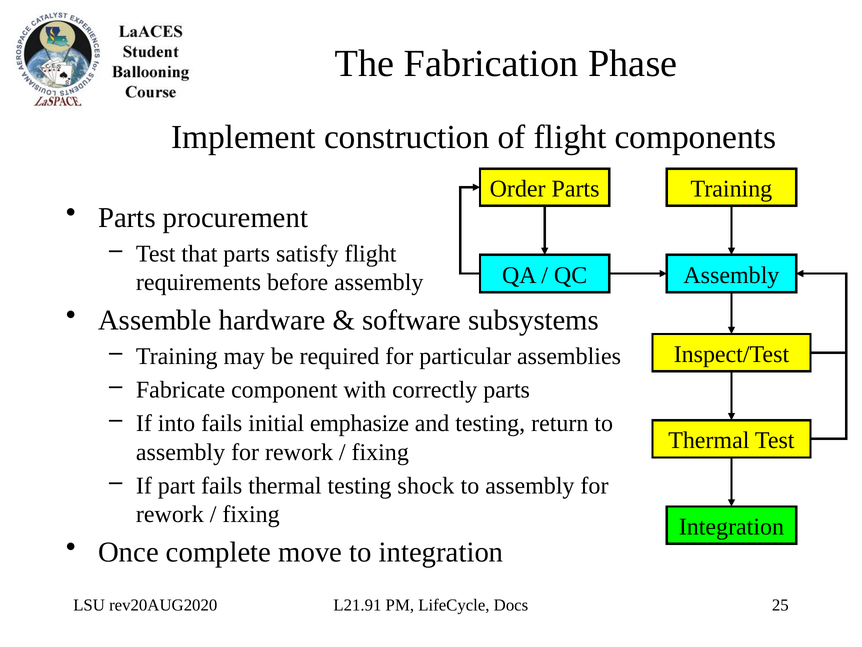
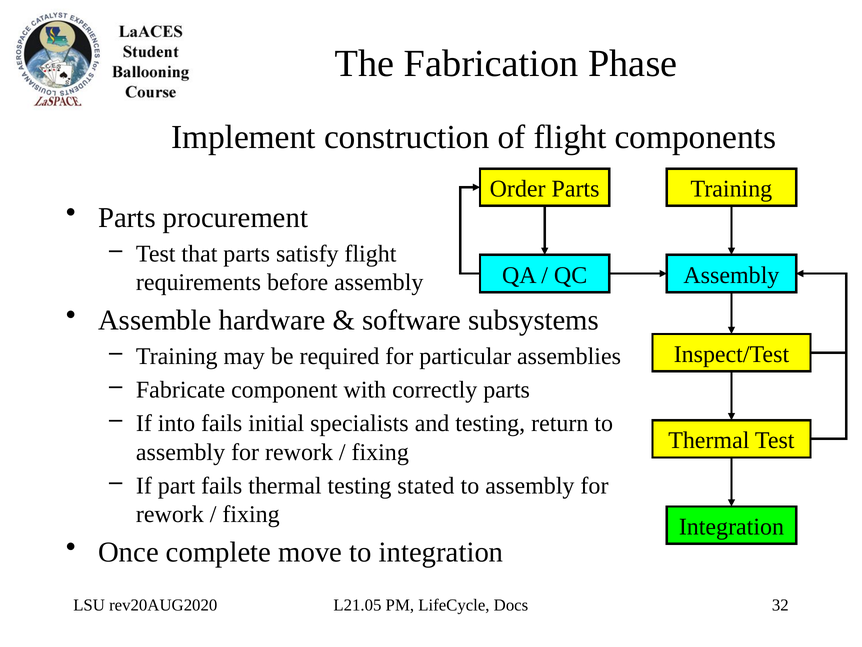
emphasize: emphasize -> specialists
shock: shock -> stated
L21.91: L21.91 -> L21.05
25: 25 -> 32
